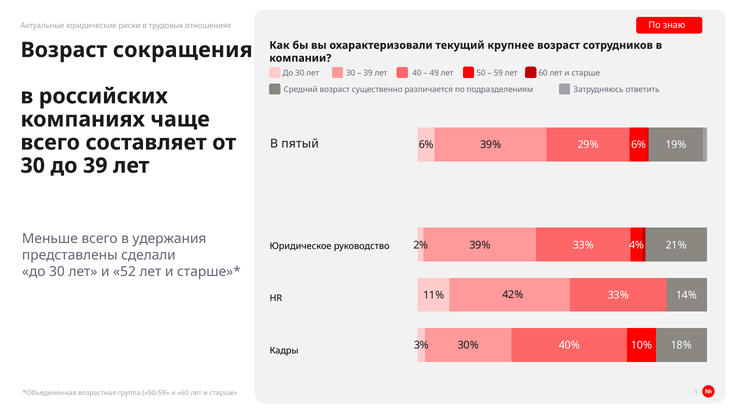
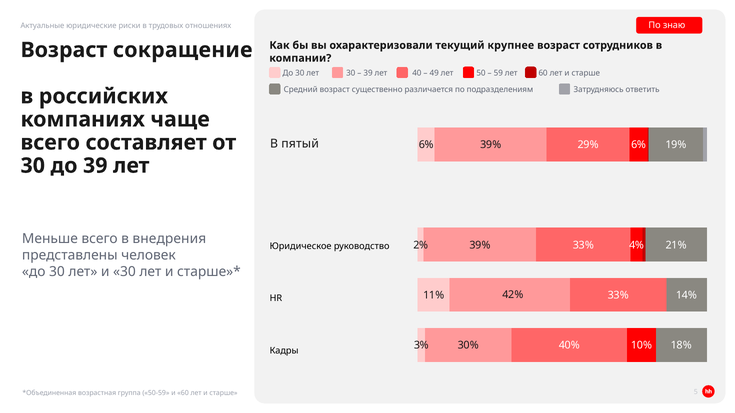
сокращения: сокращения -> сокращение
удержания: удержания -> внедрения
сделали: сделали -> человек
и 52: 52 -> 30
